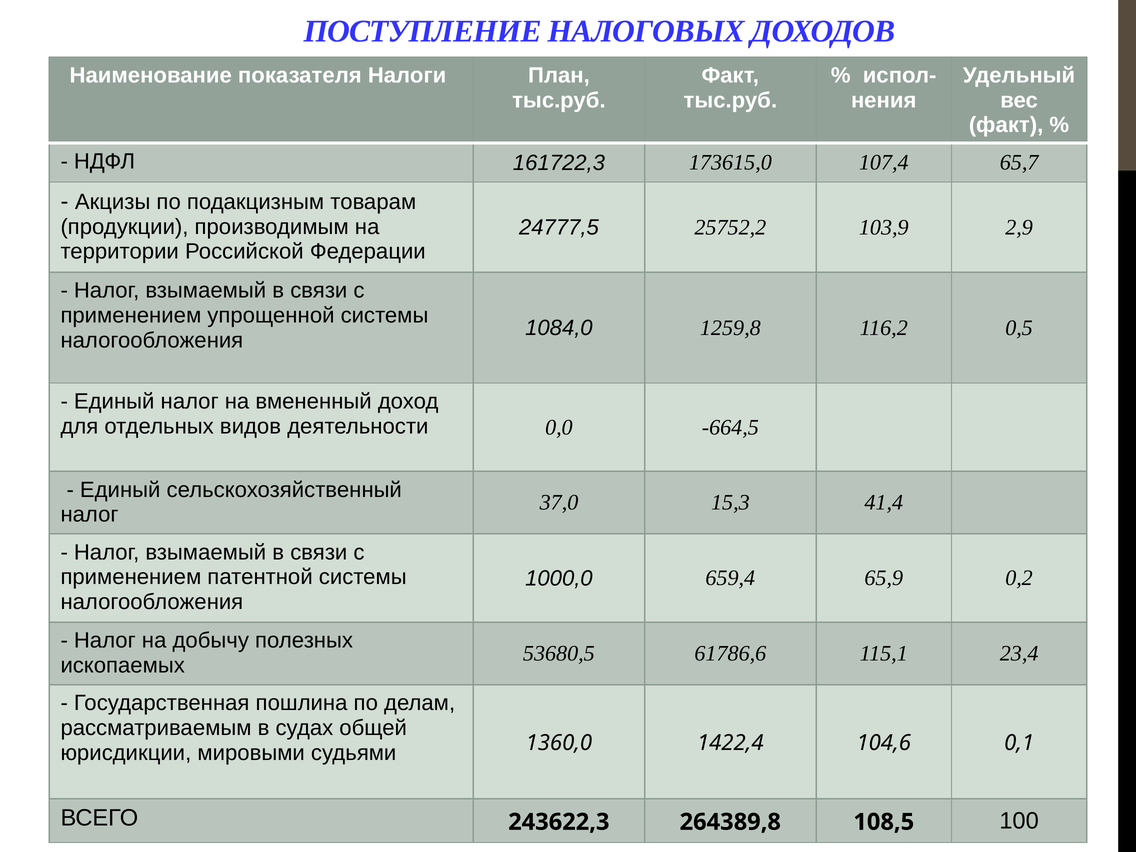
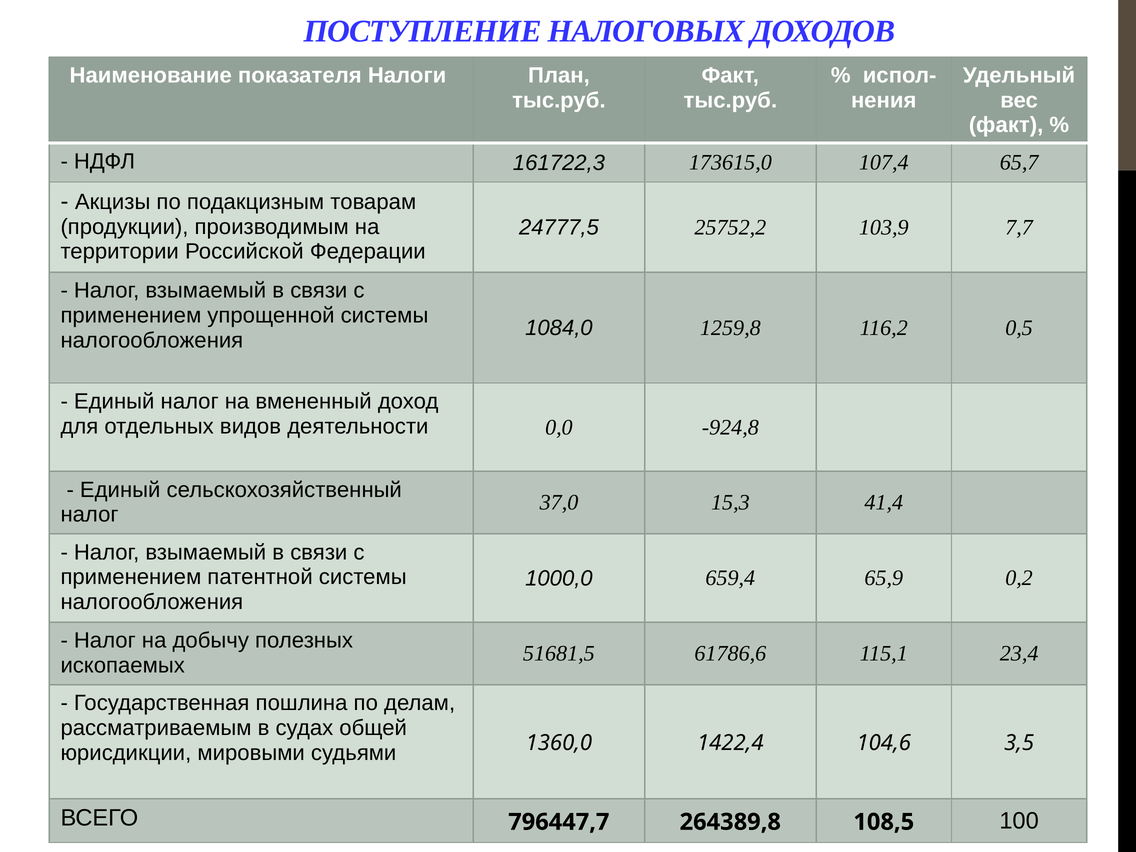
2,9: 2,9 -> 7,7
-664,5: -664,5 -> -924,8
53680,5: 53680,5 -> 51681,5
0,1: 0,1 -> 3,5
243622,3: 243622,3 -> 796447,7
